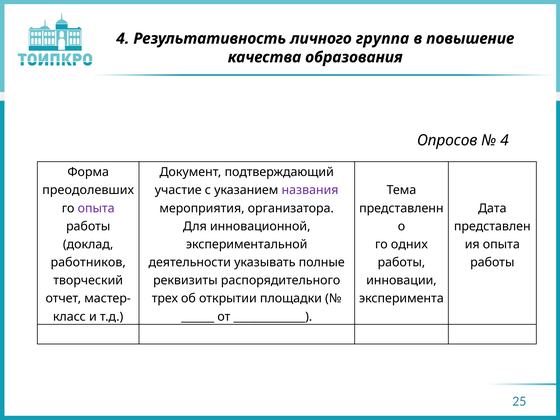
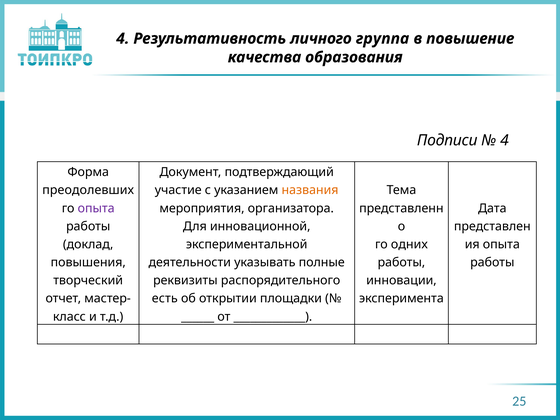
Опросов: Опросов -> Подписи
названия colour: purple -> orange
работников: работников -> повышения
трех: трех -> есть
